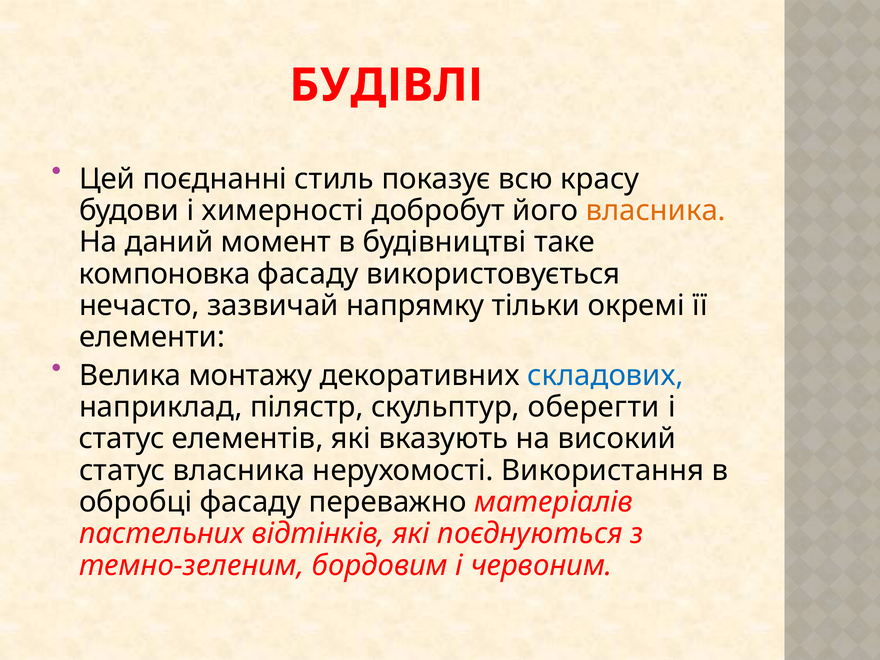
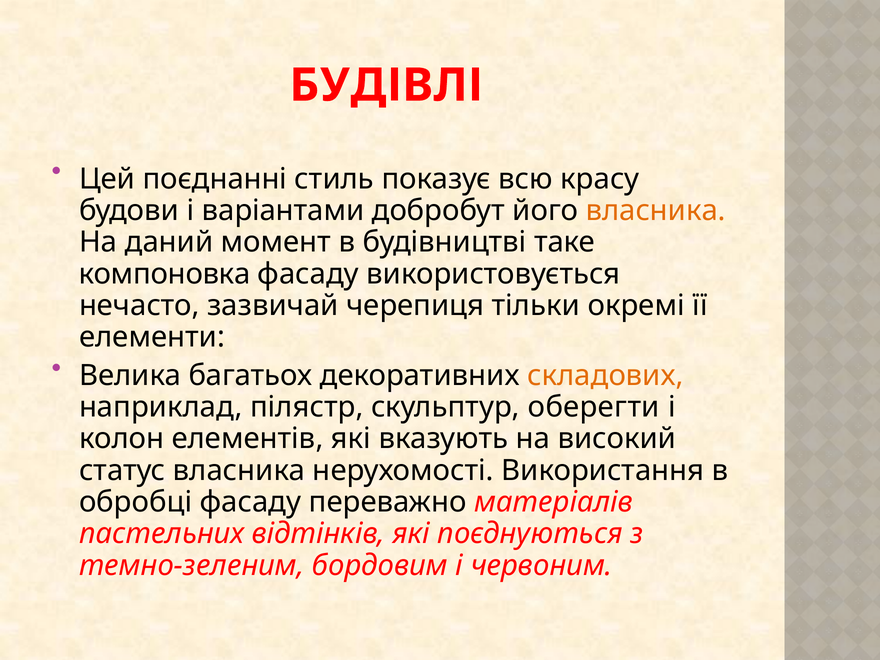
химерності: химерності -> варіантами
напрямку: напрямку -> черепиця
монтажу: монтажу -> багатьох
складових colour: blue -> orange
статус at (122, 439): статус -> колон
